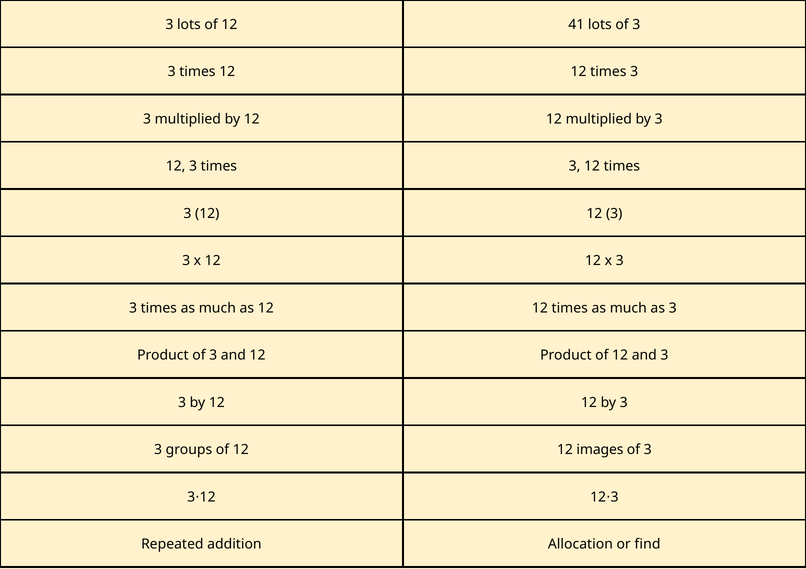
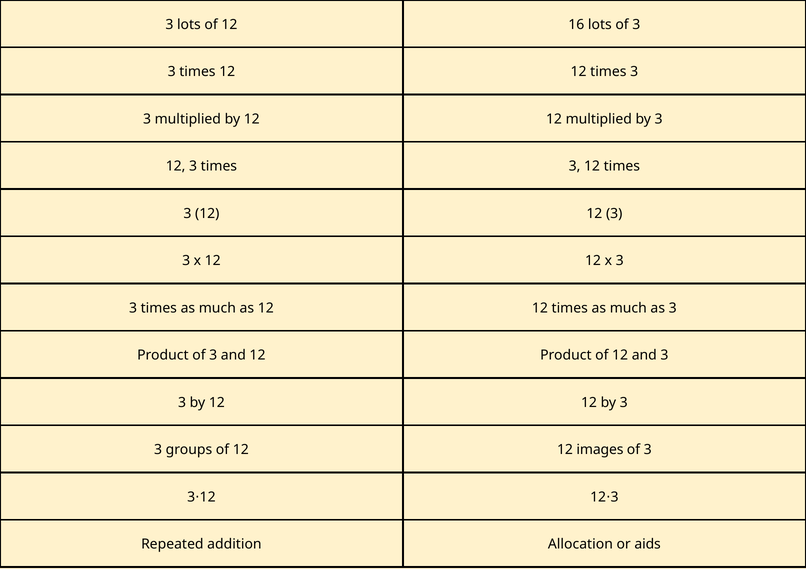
41: 41 -> 16
find: find -> aids
